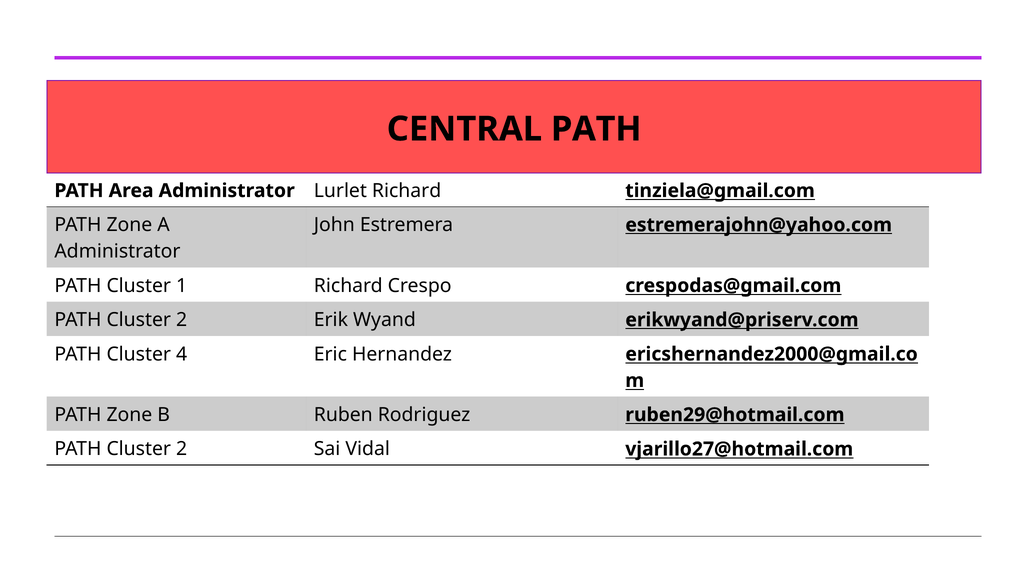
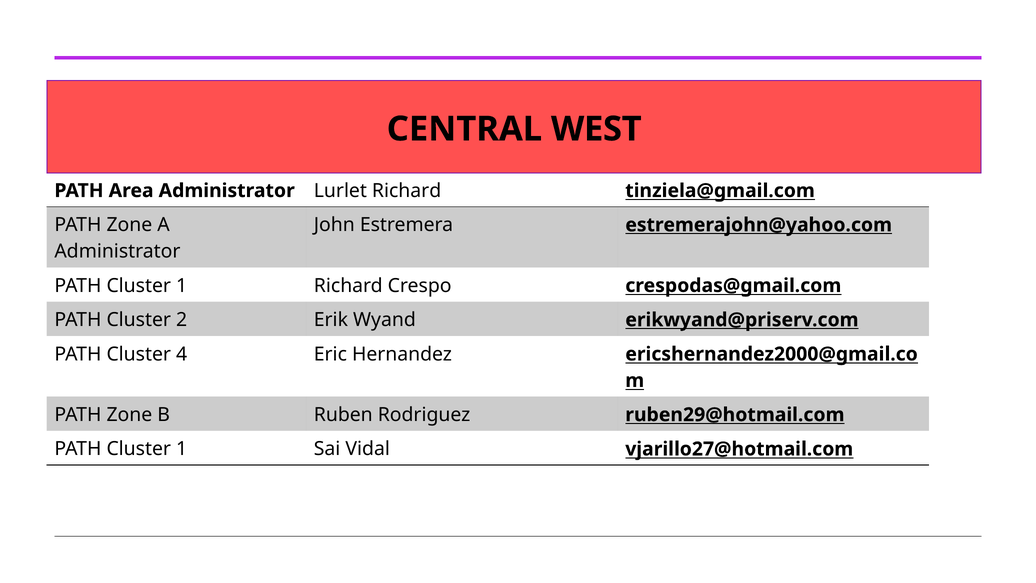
CENTRAL PATH: PATH -> WEST
2 at (182, 449): 2 -> 1
